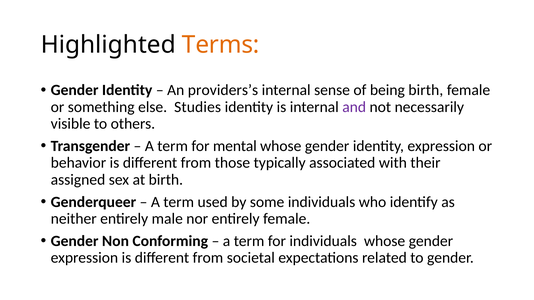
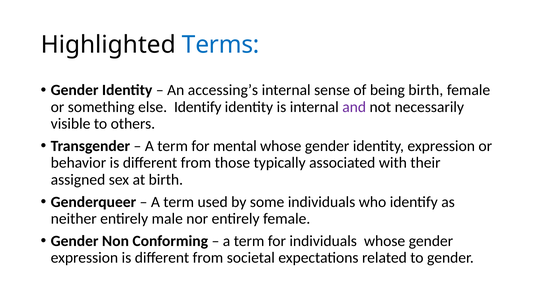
Terms colour: orange -> blue
providers’s: providers’s -> accessing’s
else Studies: Studies -> Identify
